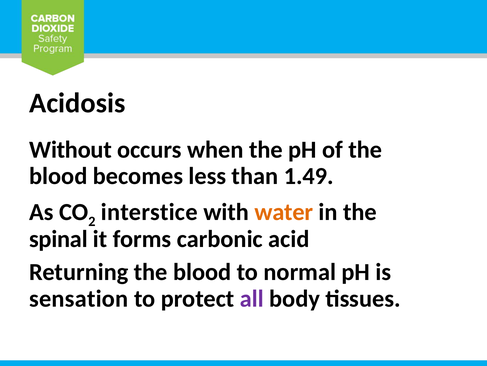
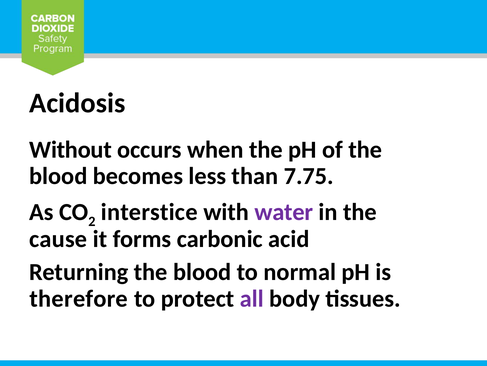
1.49: 1.49 -> 7.75
water colour: orange -> purple
spinal: spinal -> cause
sensation: sensation -> therefore
